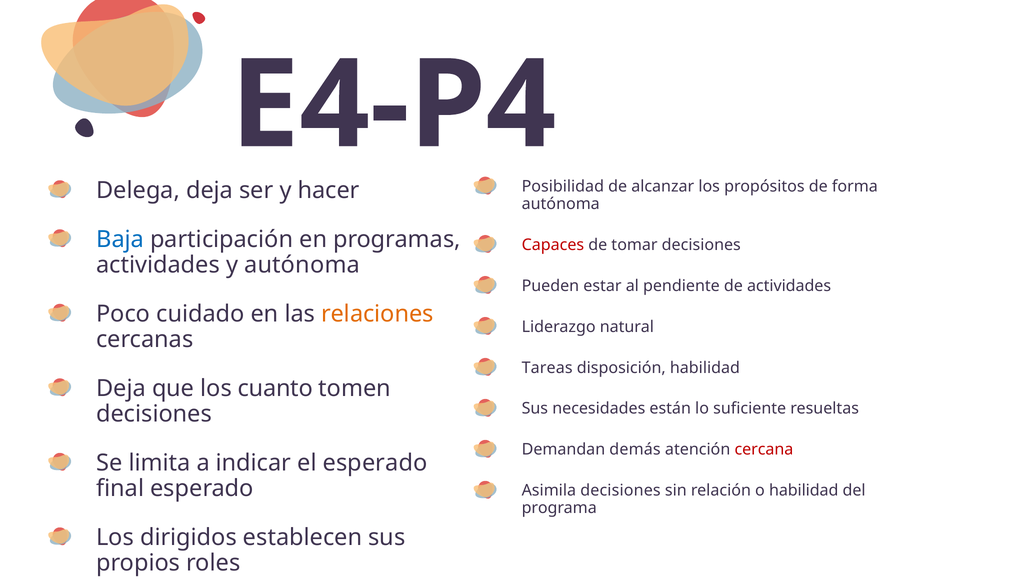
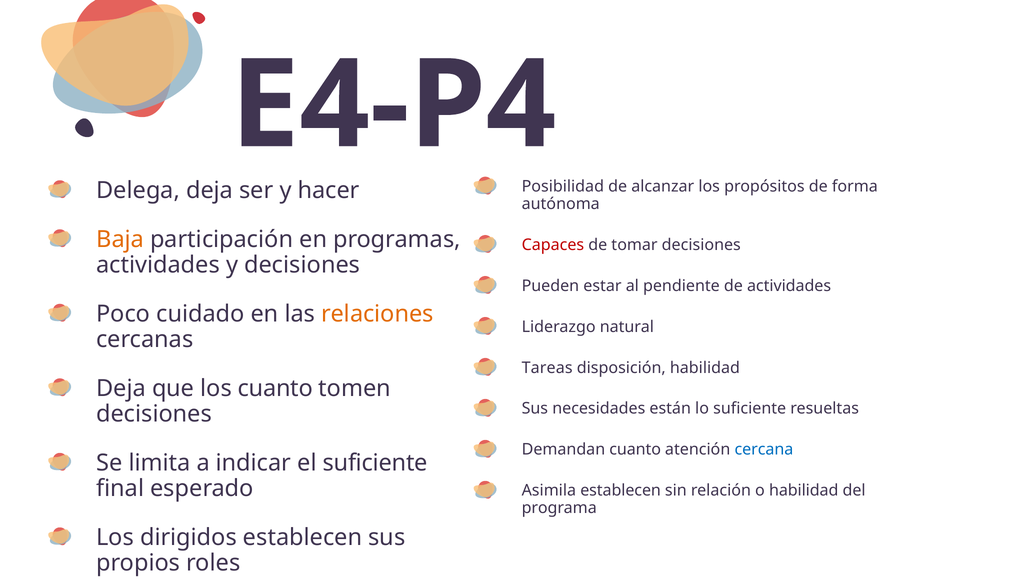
Baja colour: blue -> orange
y autónoma: autónoma -> decisiones
Demandan demás: demás -> cuanto
cercana colour: red -> blue
el esperado: esperado -> suficiente
Asimila decisiones: decisiones -> establecen
